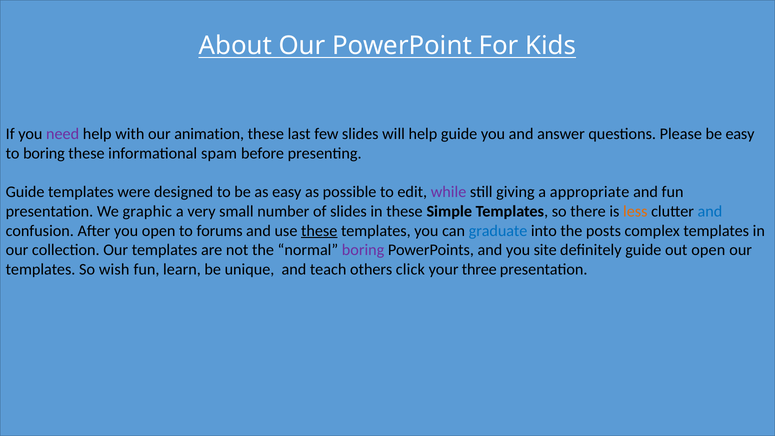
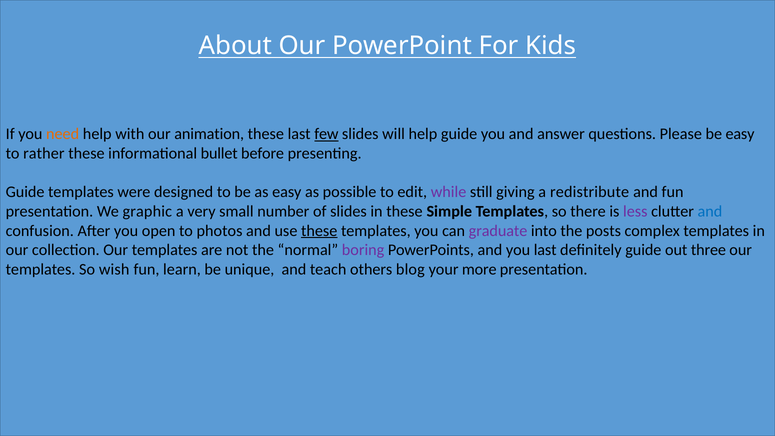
need colour: purple -> orange
few underline: none -> present
to boring: boring -> rather
spam: spam -> bullet
appropriate: appropriate -> redistribute
less colour: orange -> purple
forums: forums -> photos
graduate colour: blue -> purple
you site: site -> last
out open: open -> three
click: click -> blog
three: three -> more
